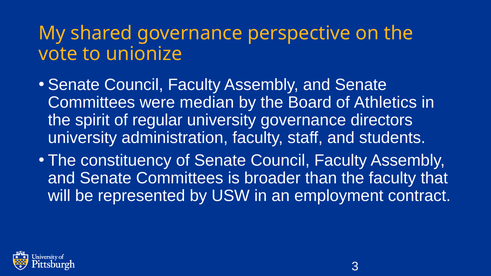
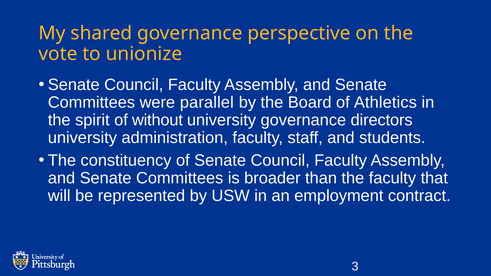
median: median -> parallel
regular: regular -> without
